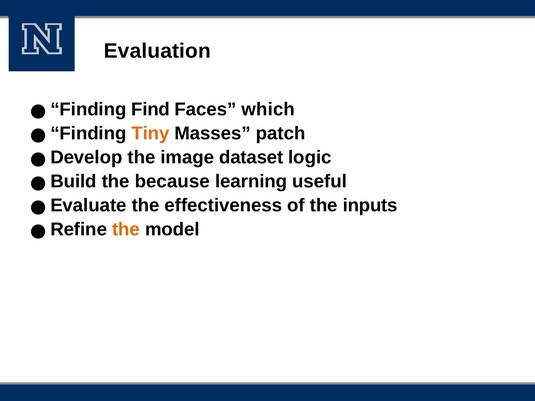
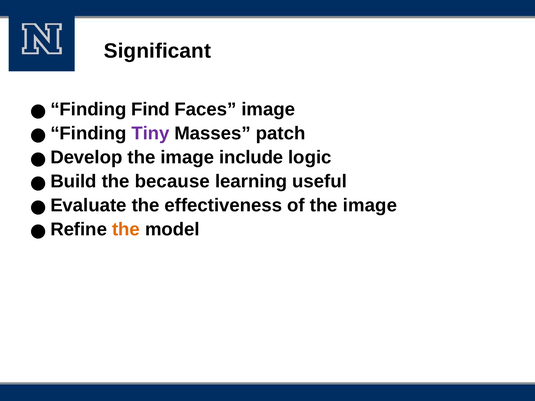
Evaluation: Evaluation -> Significant
Faces which: which -> image
Tiny colour: orange -> purple
dataset: dataset -> include
of the inputs: inputs -> image
